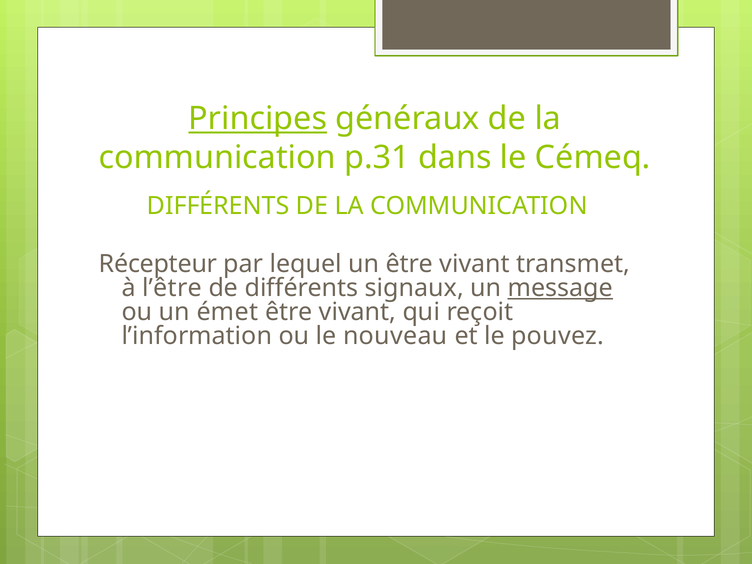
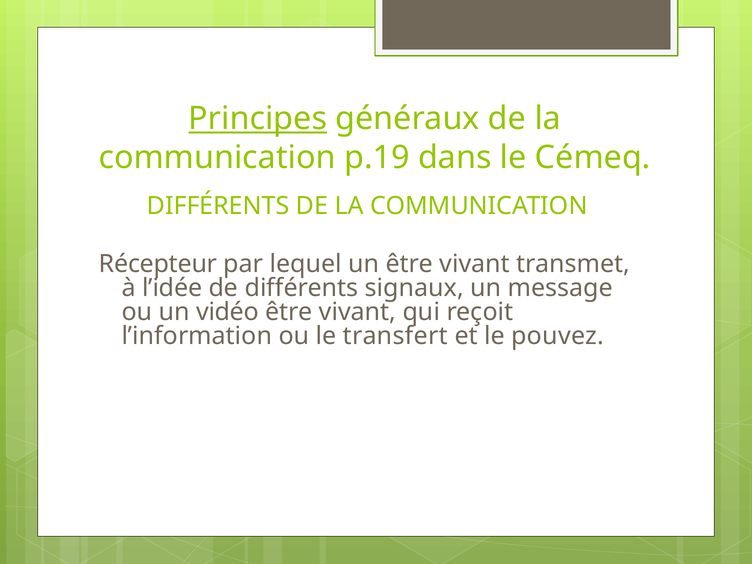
p.31: p.31 -> p.19
l’être: l’être -> l’idée
message underline: present -> none
émet: émet -> vidéo
nouveau: nouveau -> transfert
